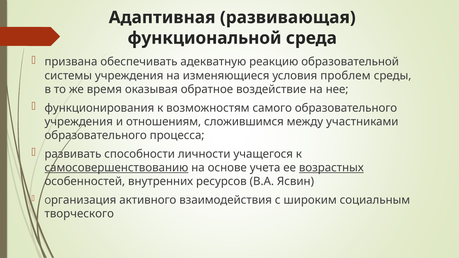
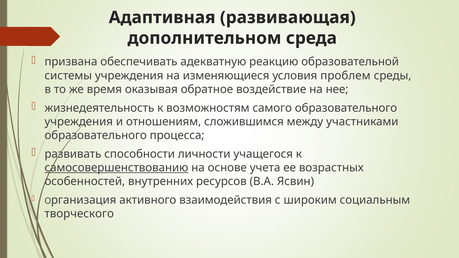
функциональной: функциональной -> дополнительном
функционирования: функционирования -> жизнедеятельность
возрастных underline: present -> none
